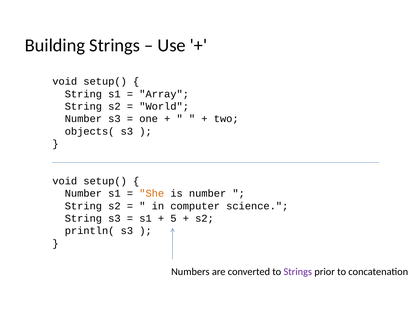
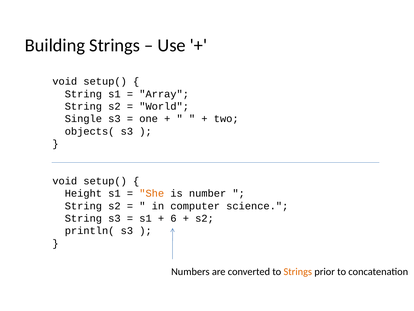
Number at (83, 119): Number -> Single
Number at (83, 193): Number -> Height
5: 5 -> 6
Strings at (298, 271) colour: purple -> orange
